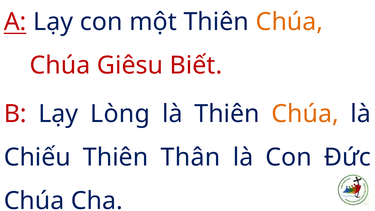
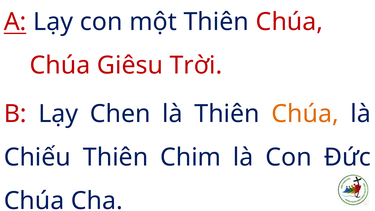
Chúa at (289, 22) colour: orange -> red
Biết: Biết -> Trời
Lòng: Lòng -> Chen
Thân: Thân -> Chim
